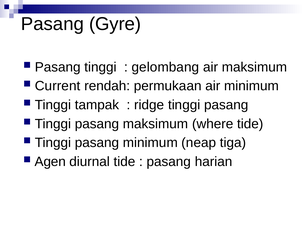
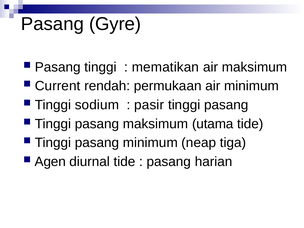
gelombang: gelombang -> mematikan
tampak: tampak -> sodium
ridge: ridge -> pasir
where: where -> utama
